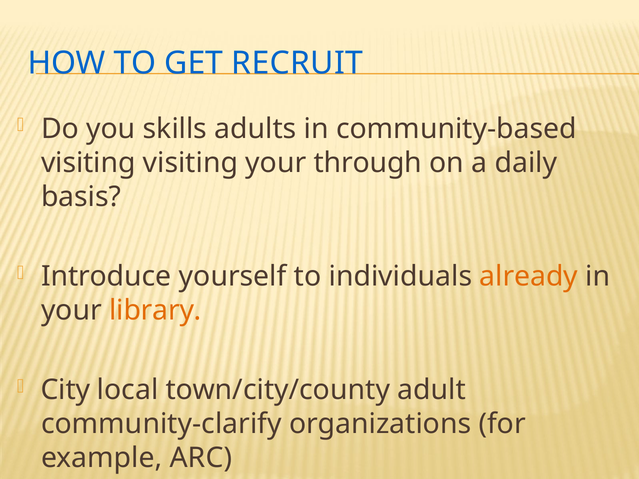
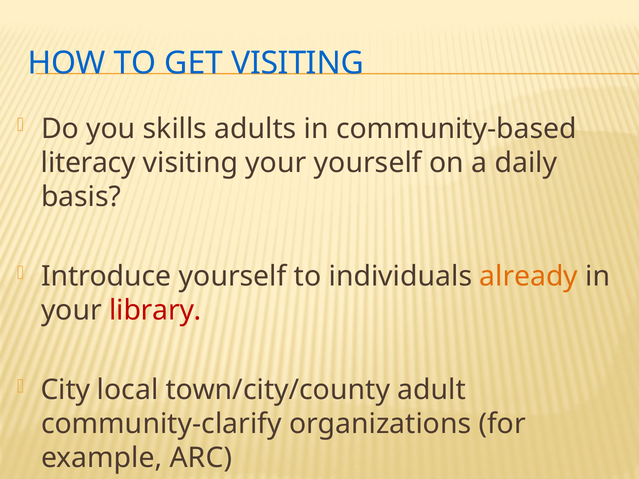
GET RECRUIT: RECRUIT -> VISITING
visiting at (88, 163): visiting -> literacy
your through: through -> yourself
library colour: orange -> red
